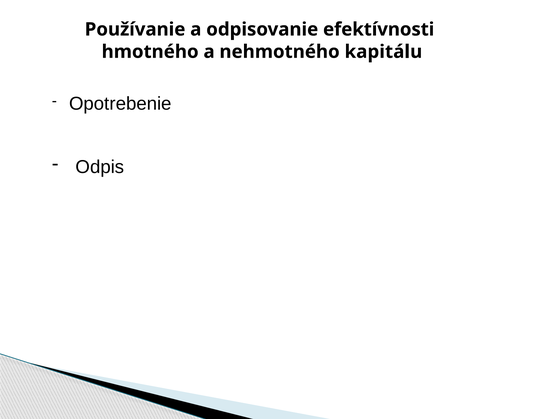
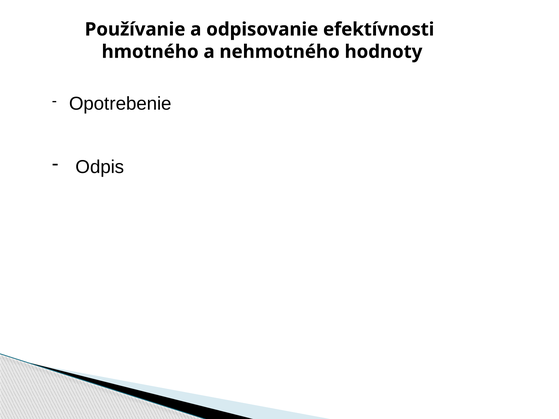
kapitálu: kapitálu -> hodnoty
